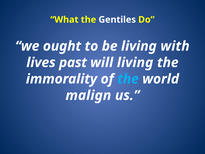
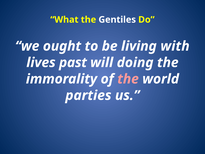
will living: living -> doing
the at (128, 79) colour: light blue -> pink
malign: malign -> parties
